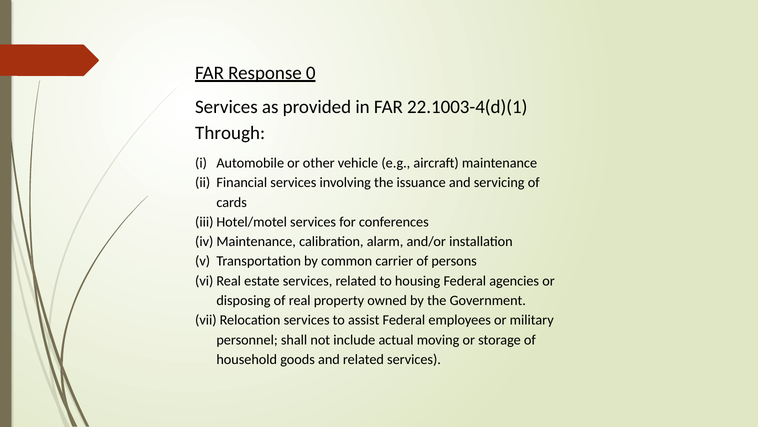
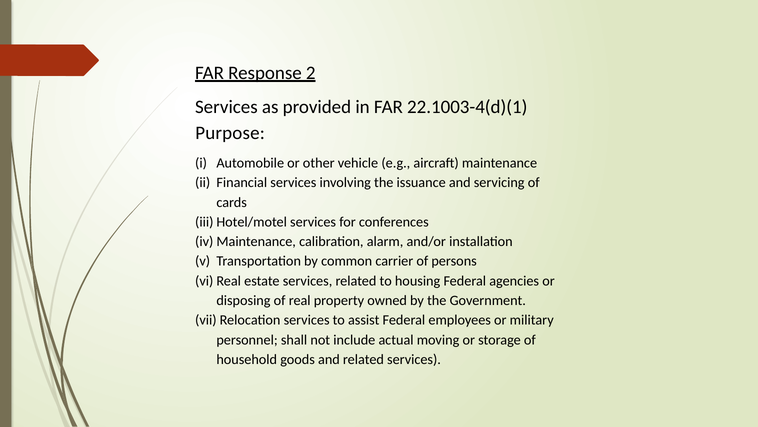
0: 0 -> 2
Through: Through -> Purpose
